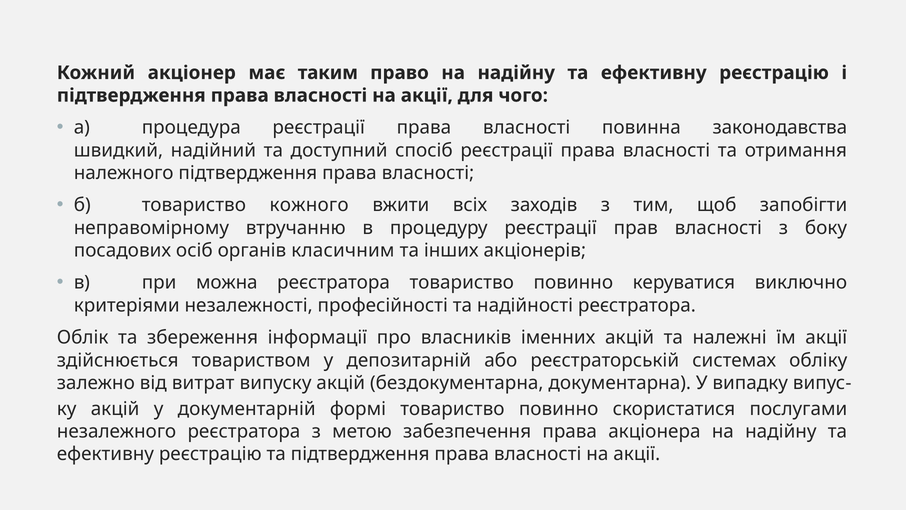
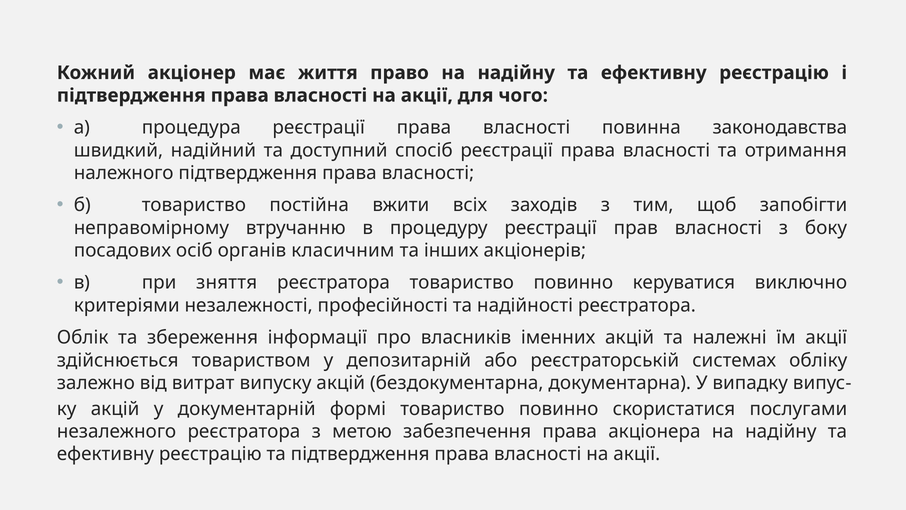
таким: таким -> життя
кожного: кожного -> постійна
можна: можна -> зняття
